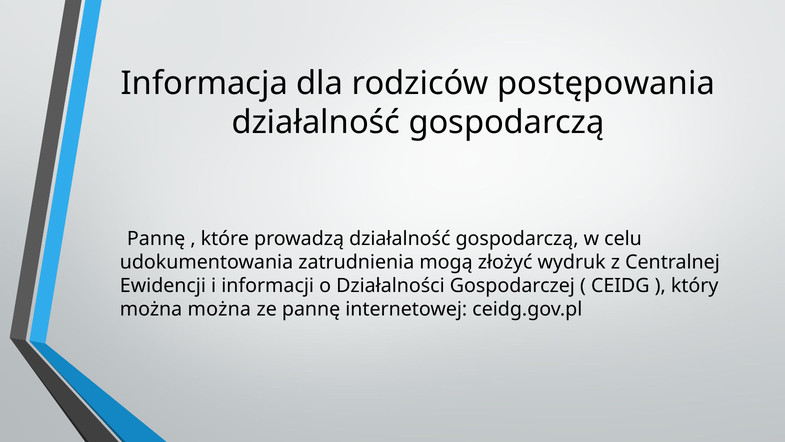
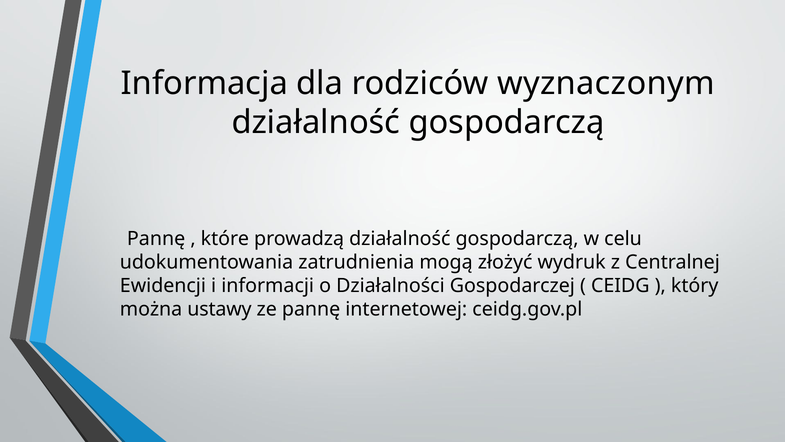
postępowania: postępowania -> wyznaczonym
można można: można -> ustawy
